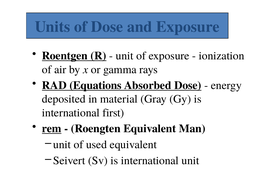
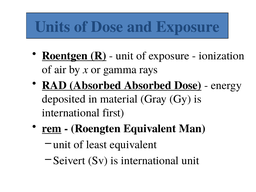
RAD Equations: Equations -> Absorbed
used: used -> least
